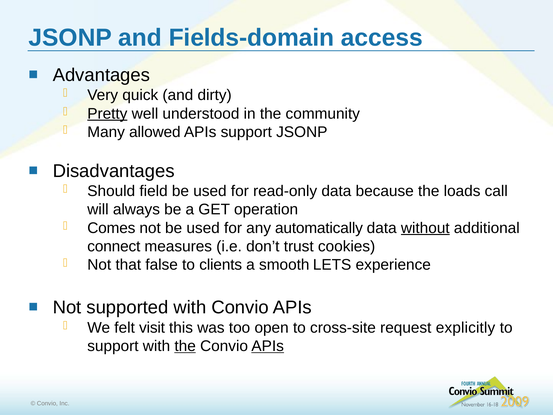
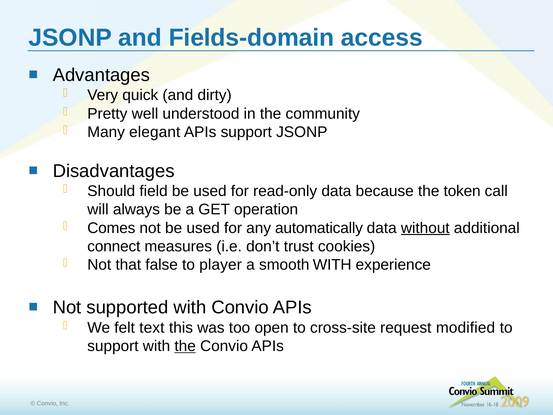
Pretty underline: present -> none
allowed: allowed -> elegant
loads: loads -> token
clients: clients -> player
smooth LETS: LETS -> WITH
visit: visit -> text
explicitly: explicitly -> modified
APIs at (268, 346) underline: present -> none
